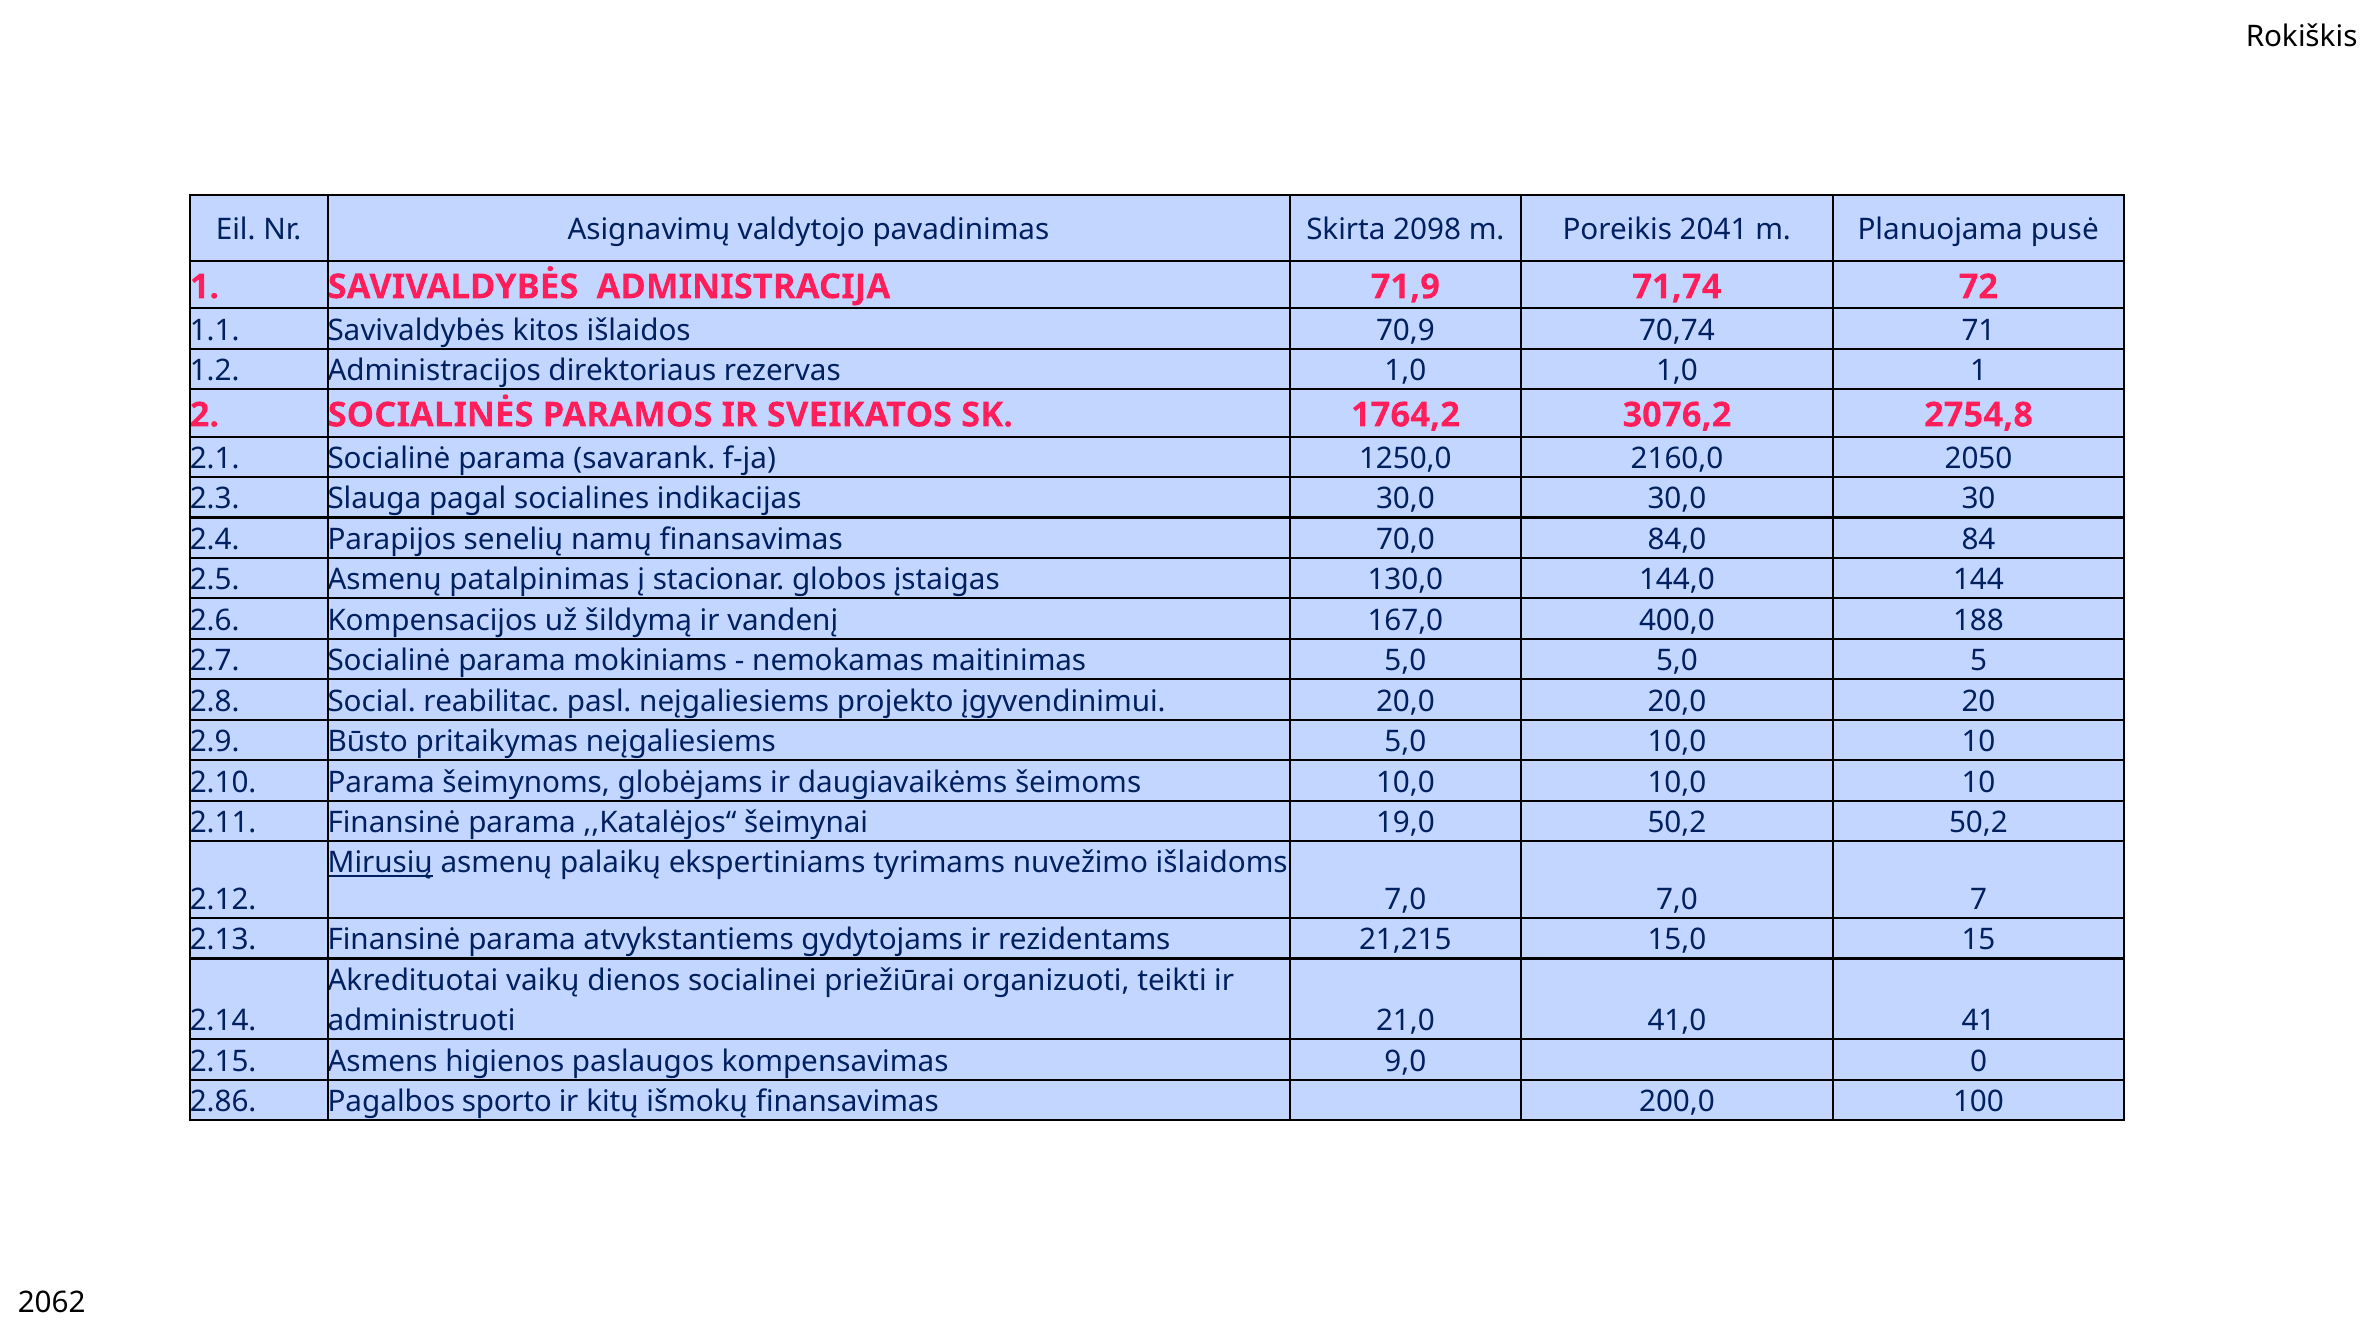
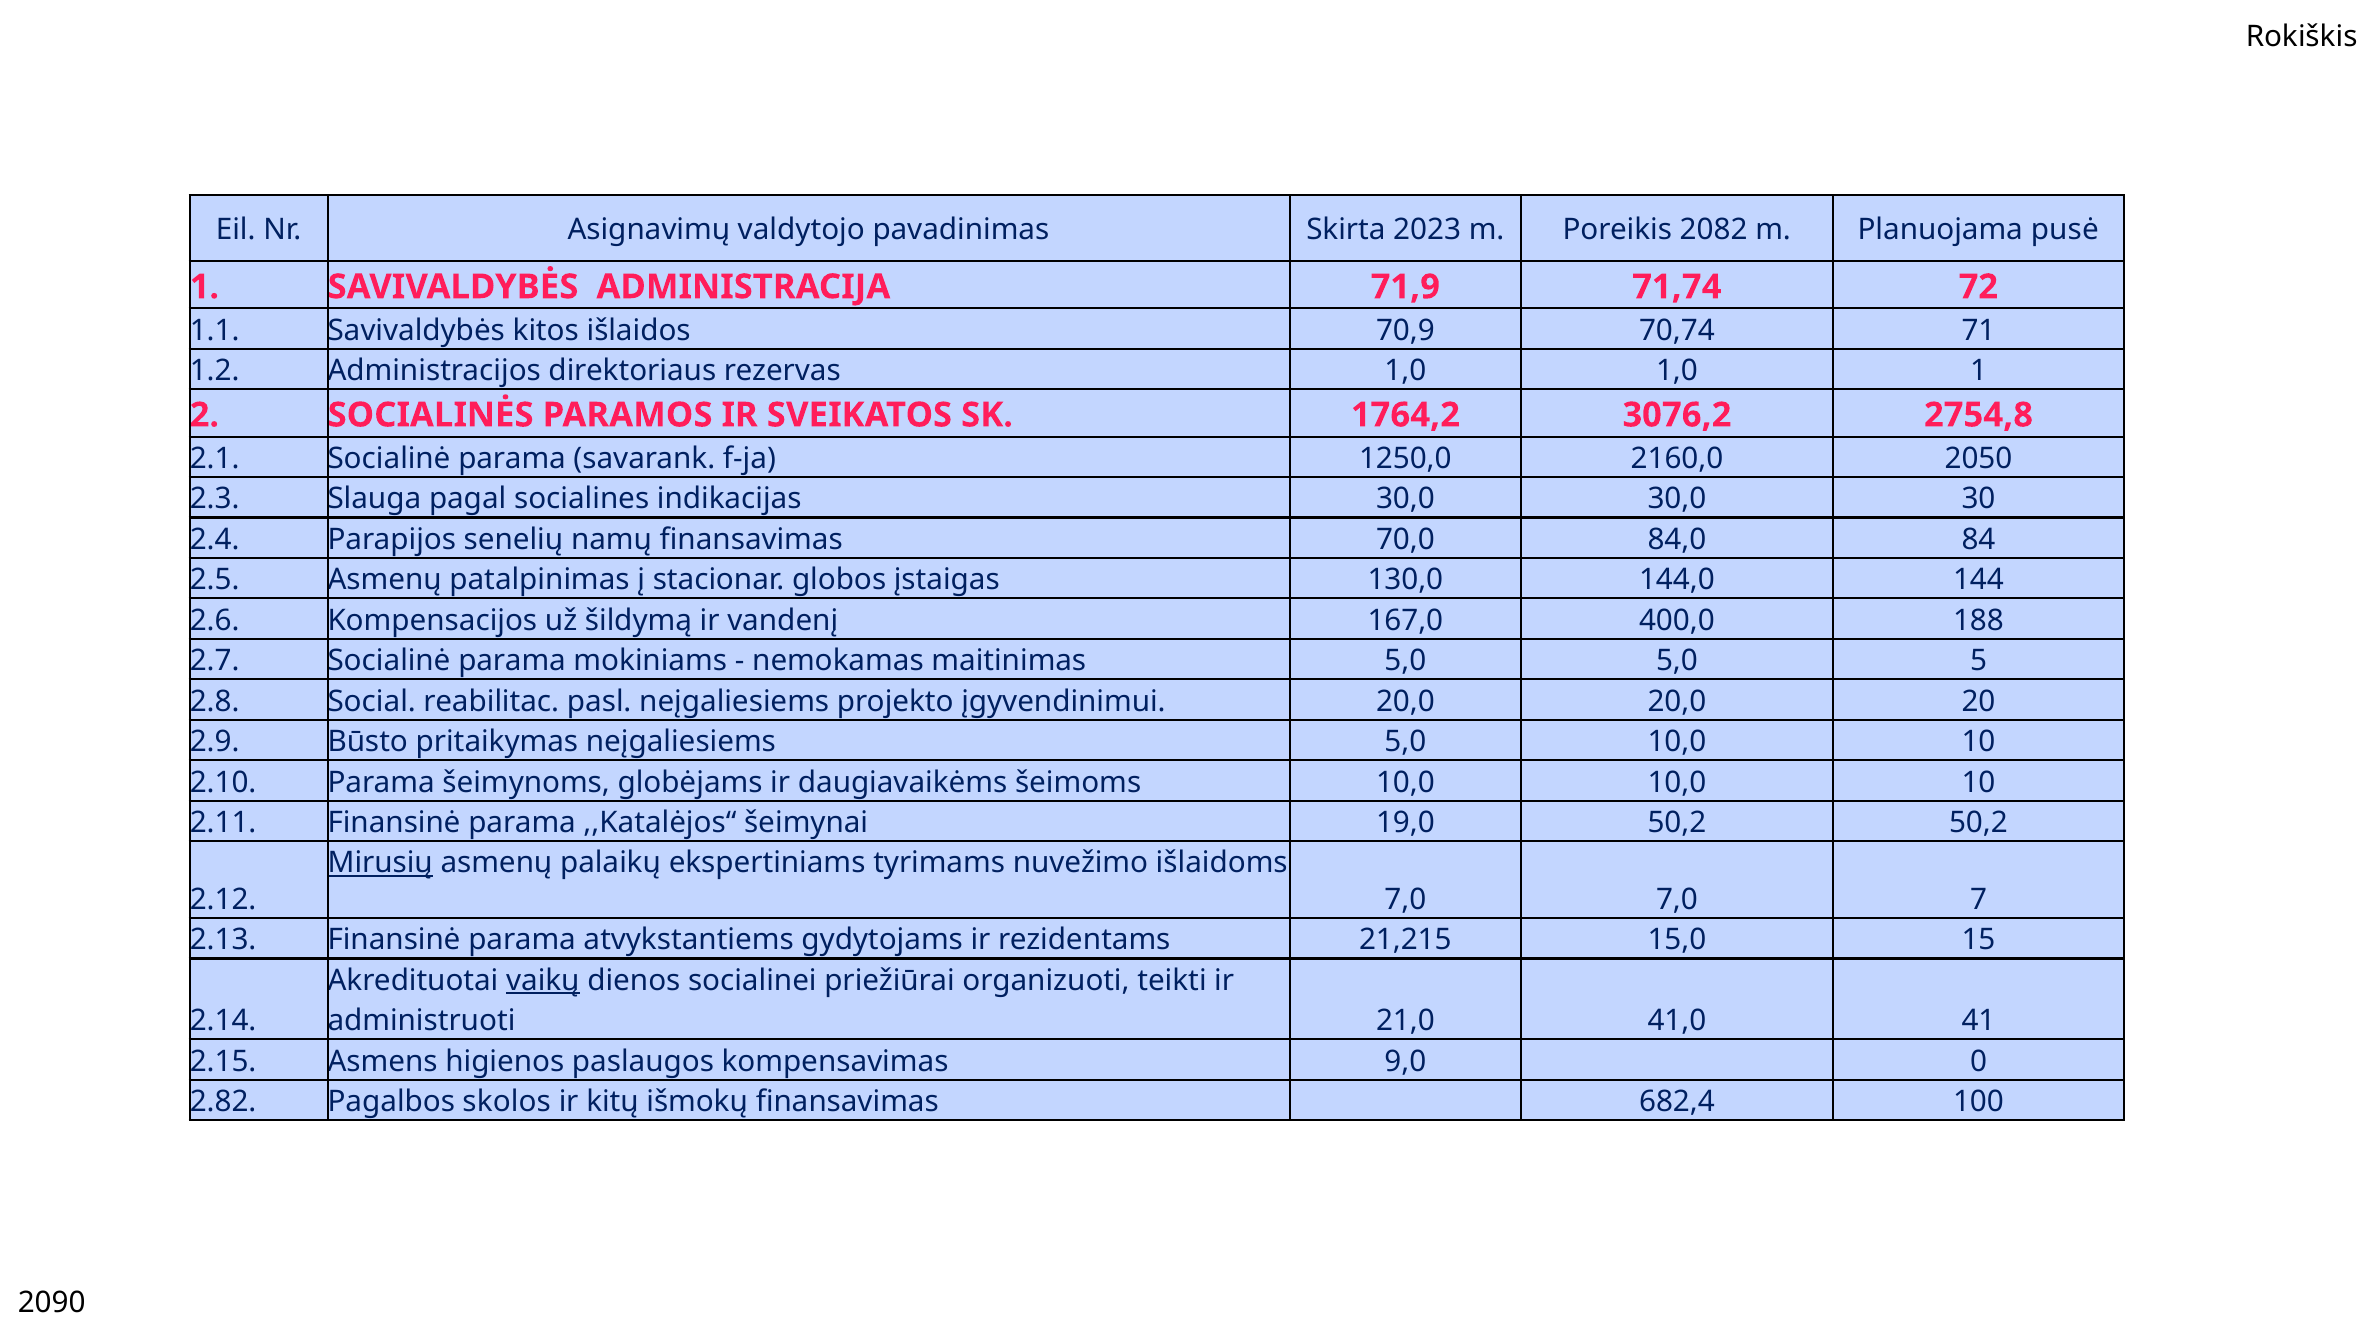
2098: 2098 -> 2023
2041: 2041 -> 2082
vaikų underline: none -> present
2.86: 2.86 -> 2.82
sporto: sporto -> skolos
200,0: 200,0 -> 682,4
2062: 2062 -> 2090
